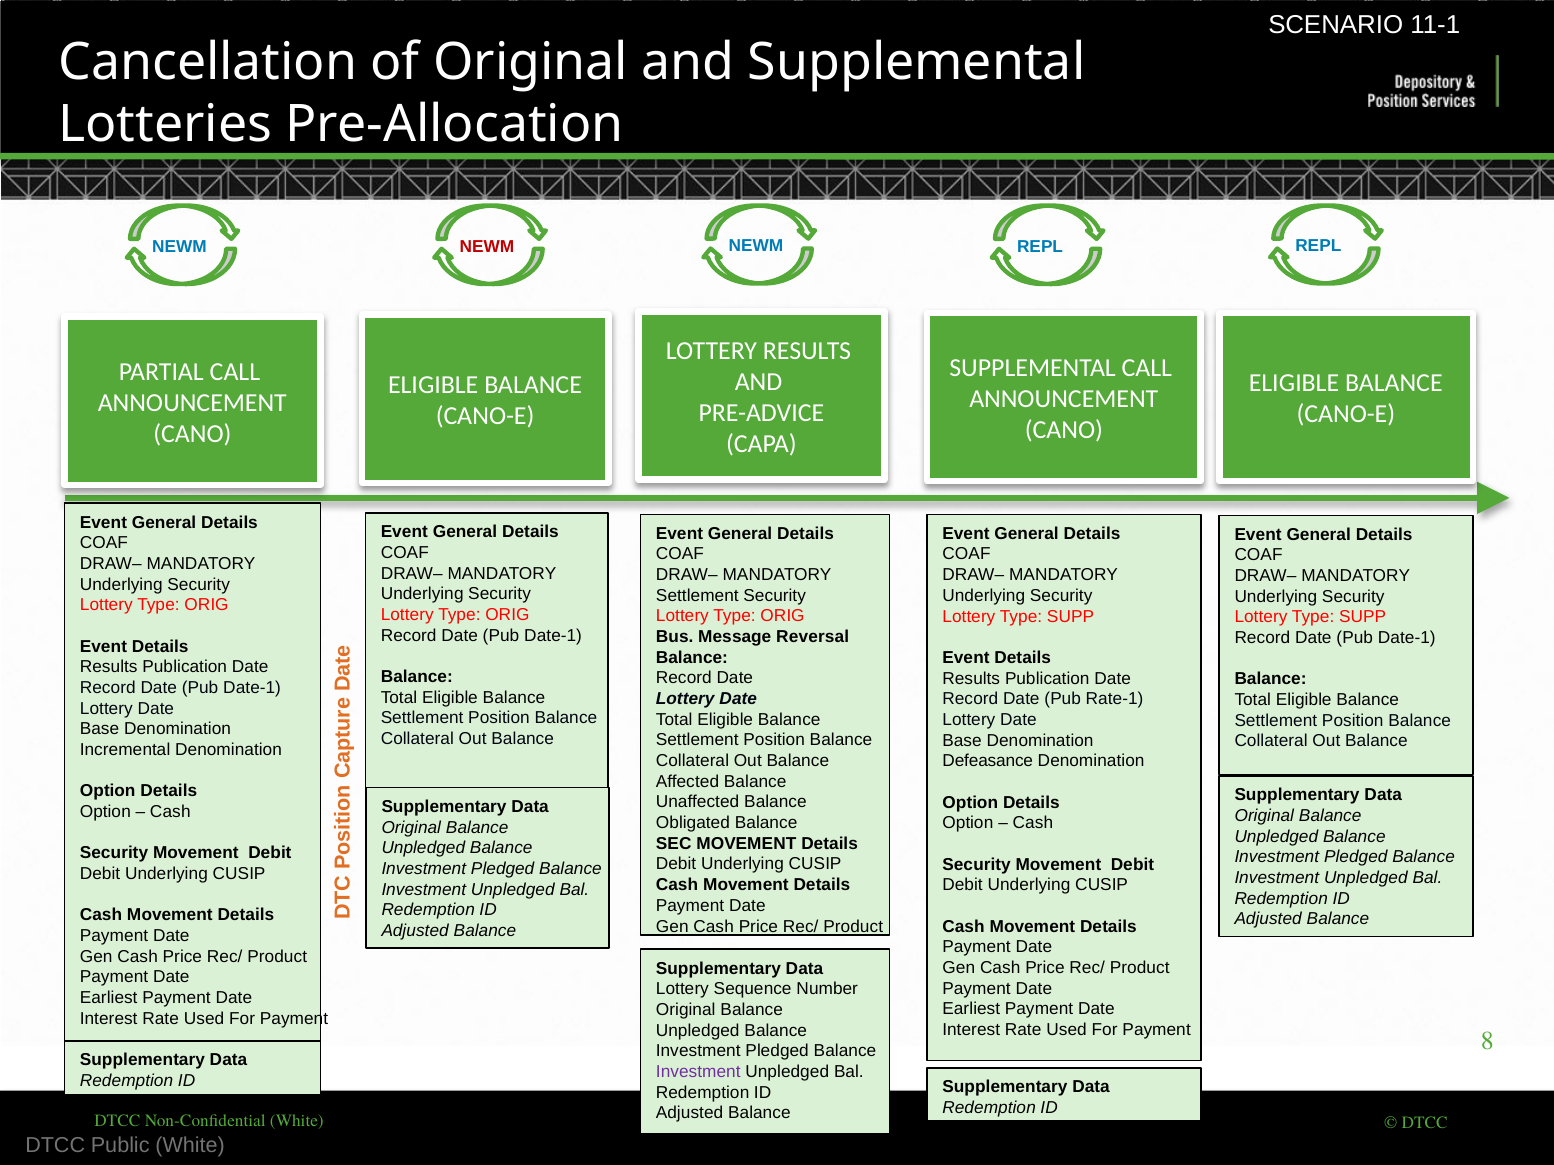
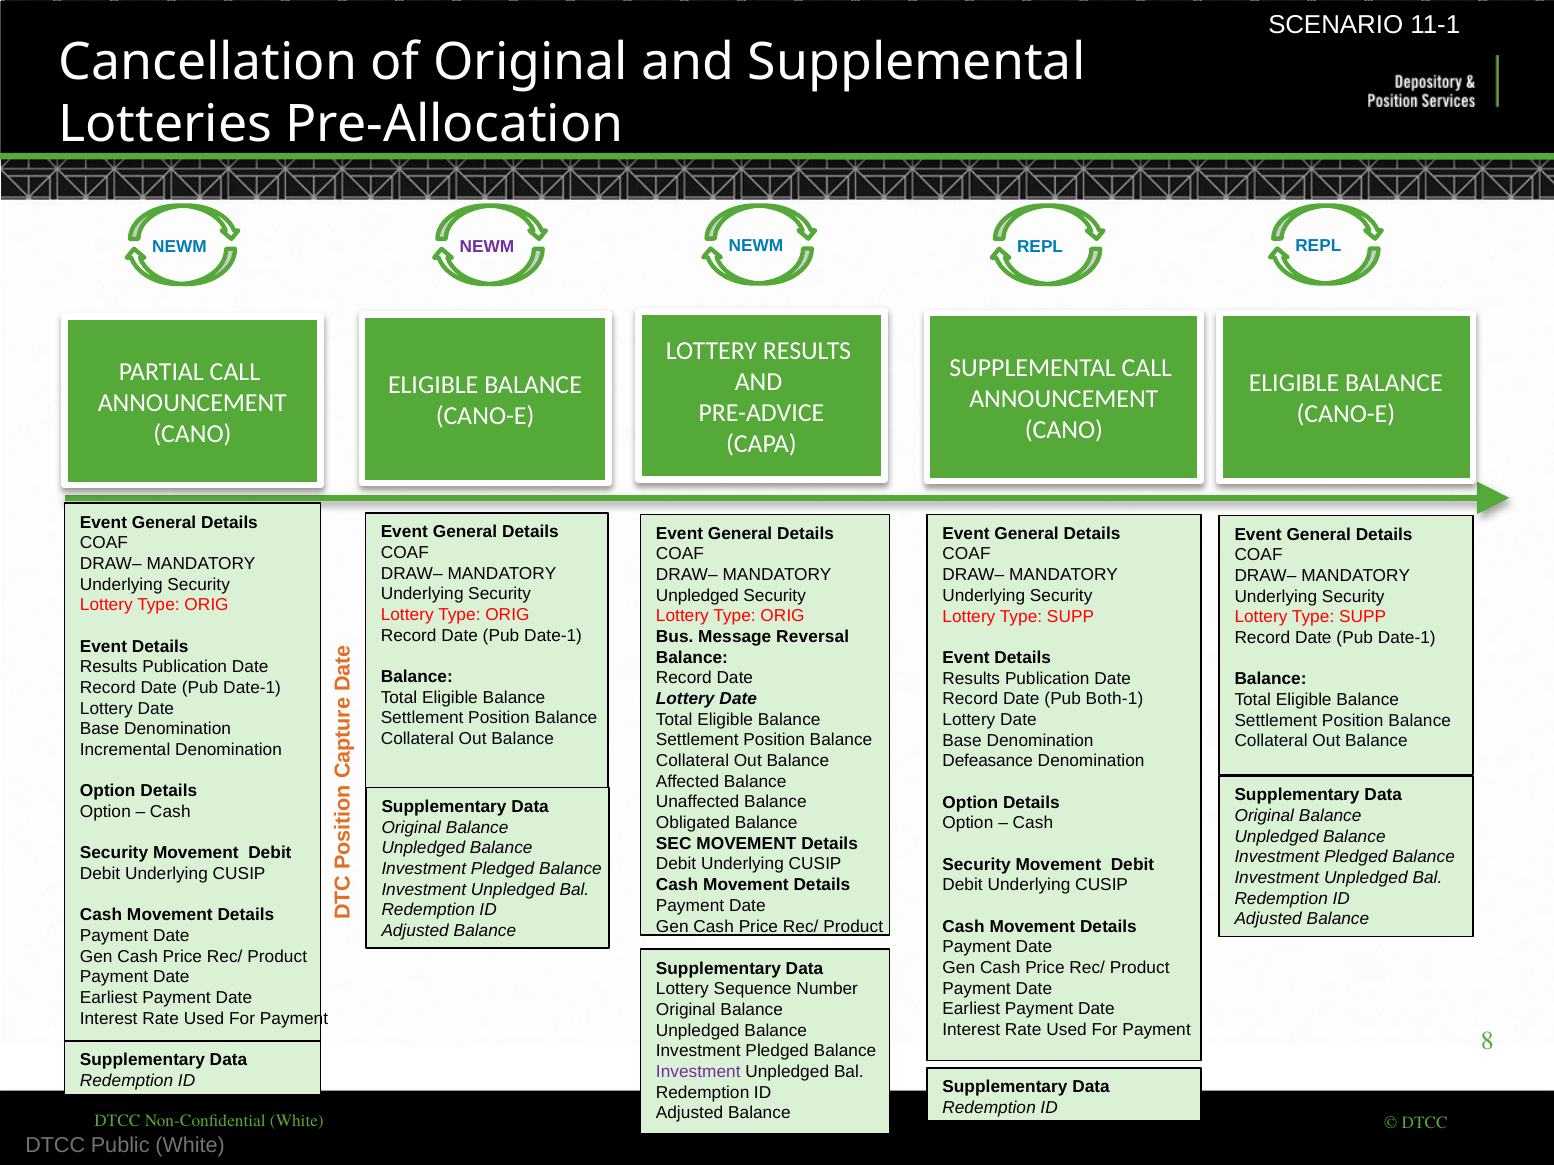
NEWM at (487, 246) colour: red -> purple
Settlement at (697, 596): Settlement -> Unpledged
Rate-1: Rate-1 -> Both-1
